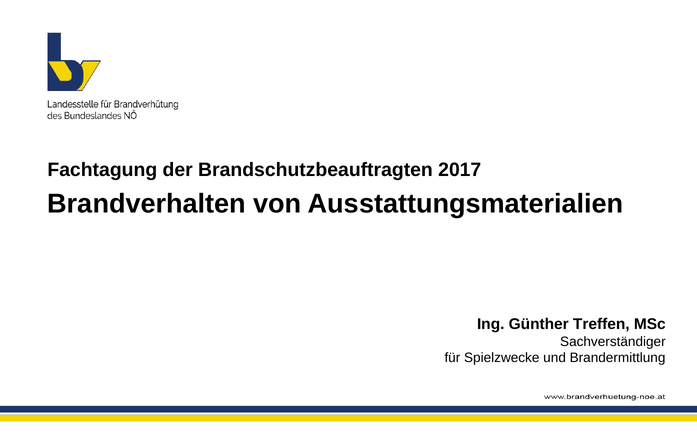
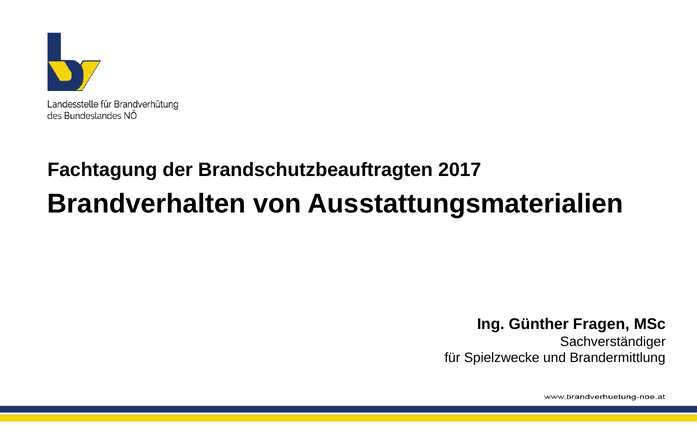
Treffen: Treffen -> Fragen
